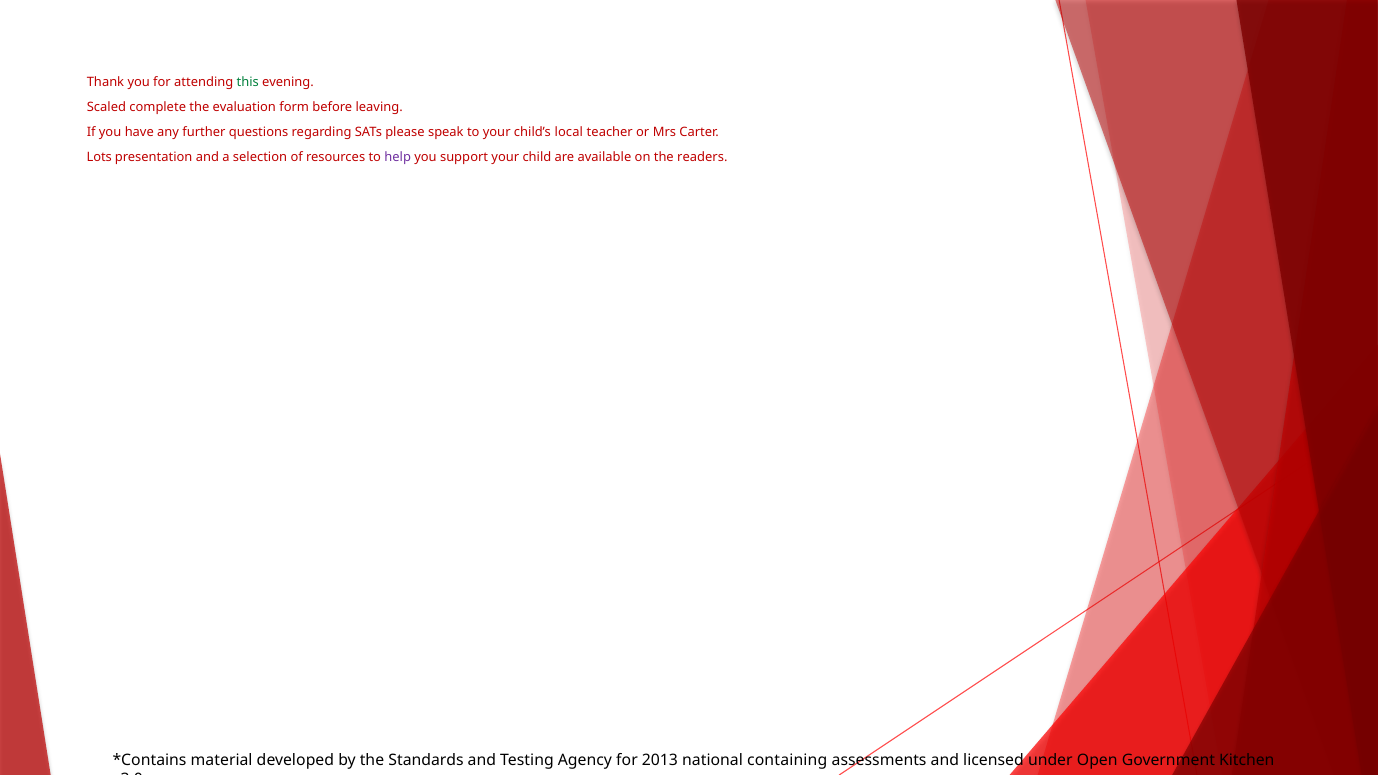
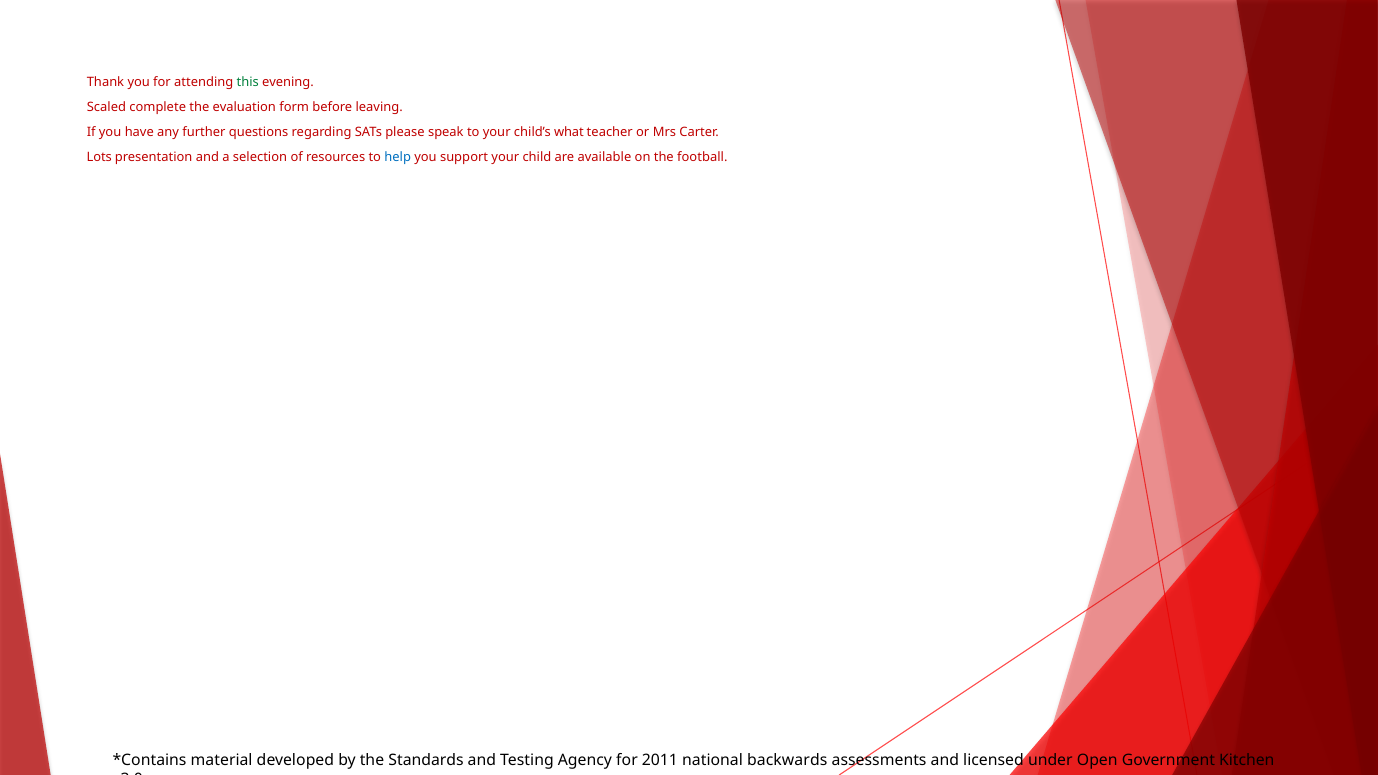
local: local -> what
help colour: purple -> blue
readers: readers -> football
2013: 2013 -> 2011
containing: containing -> backwards
